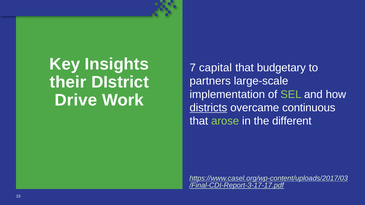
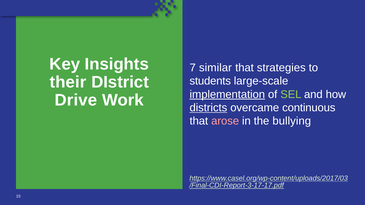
capital: capital -> similar
budgetary: budgetary -> strategies
partners: partners -> students
implementation underline: none -> present
arose colour: light green -> pink
different: different -> bullying
